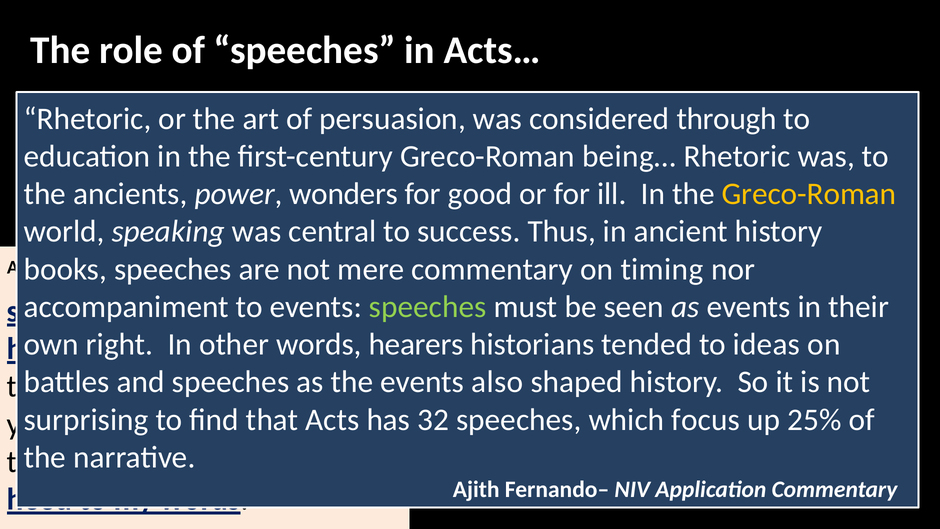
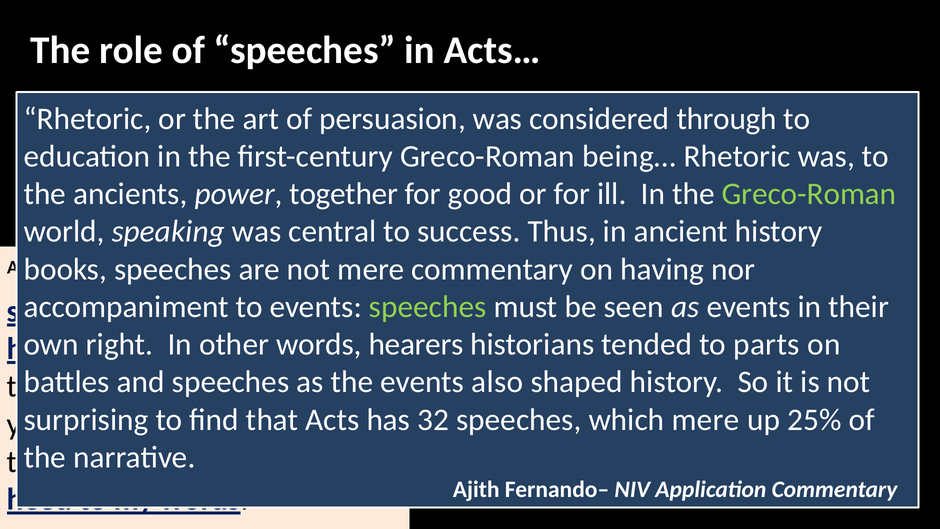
wonders: wonders -> together
Greco-Roman at (809, 194) colour: yellow -> light green
timing: timing -> having
ideas: ideas -> parts
which focus: focus -> mere
